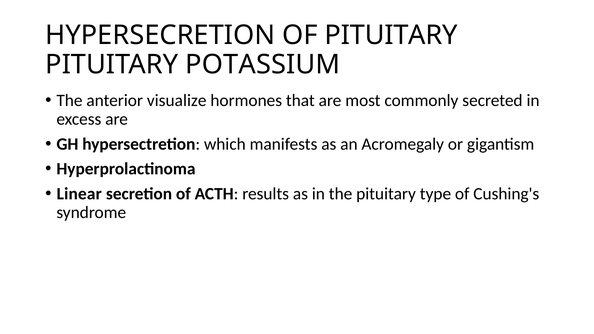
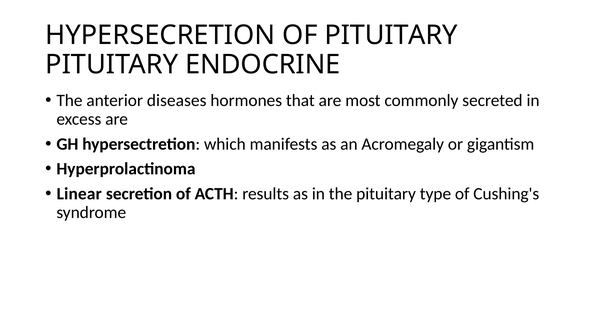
POTASSIUM: POTASSIUM -> ENDOCRINE
visualize: visualize -> diseases
